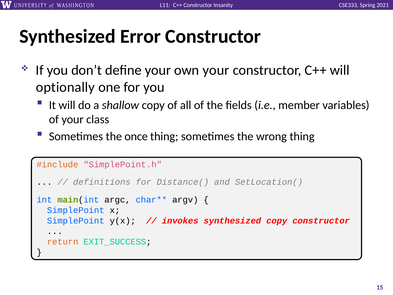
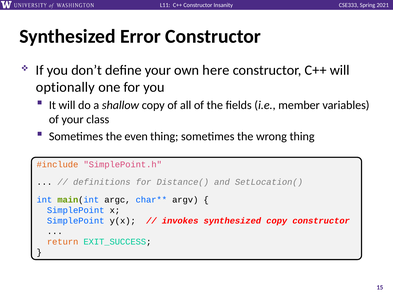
own your: your -> here
once: once -> even
